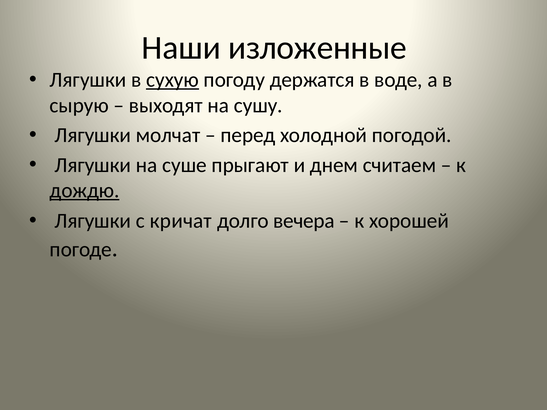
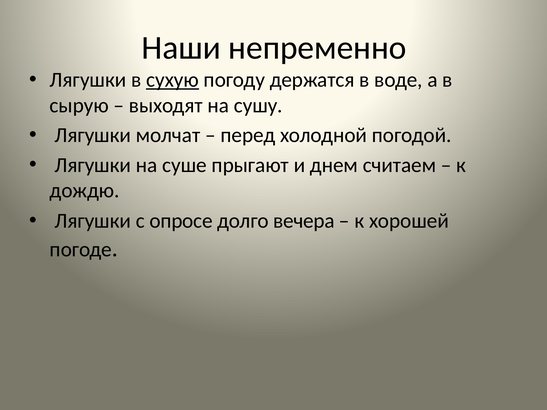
изложенные: изложенные -> непременно
дождю underline: present -> none
кричат: кричат -> опросе
